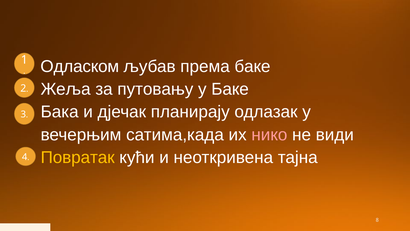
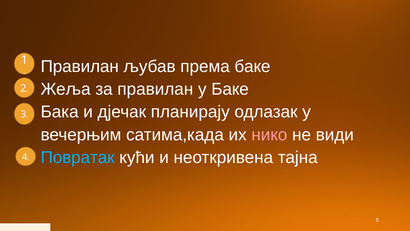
Одласком at (80, 66): Одласком -> Правилан
за путовању: путовању -> правилан
Повратак colour: yellow -> light blue
